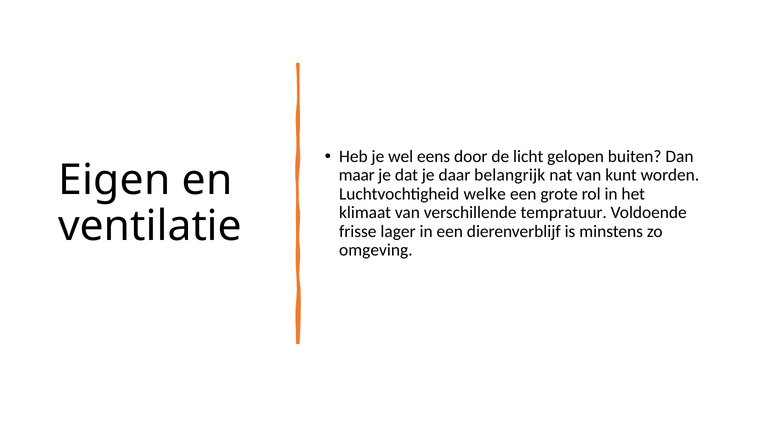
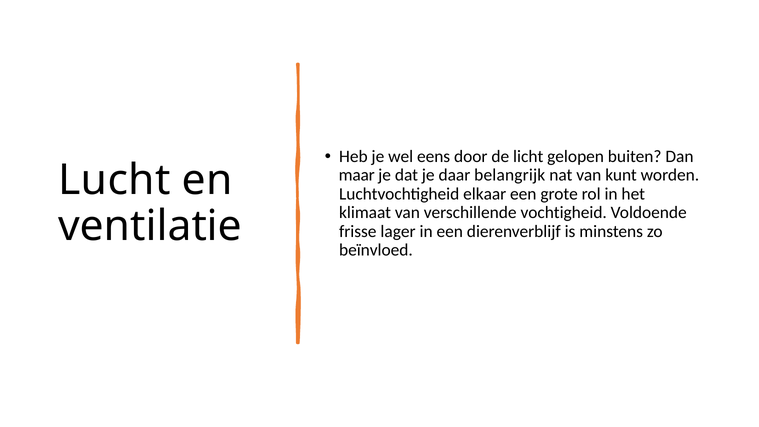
Eigen: Eigen -> Lucht
welke: welke -> elkaar
tempratuur: tempratuur -> vochtigheid
omgeving: omgeving -> beïnvloed
